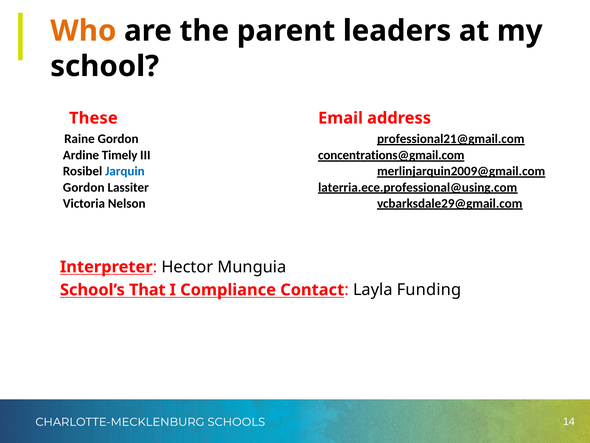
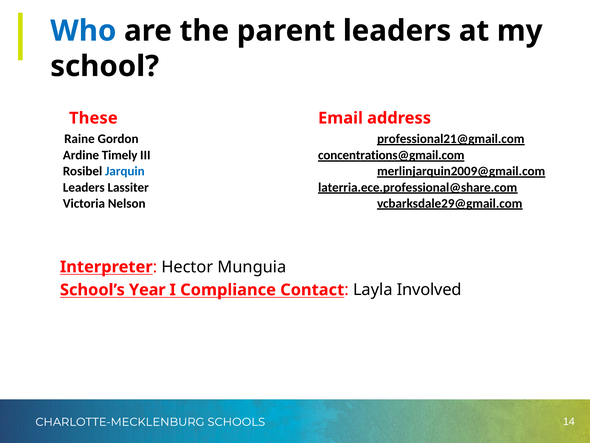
Who colour: orange -> blue
Gordon at (84, 187): Gordon -> Leaders
laterria.ece.professional@using.com: laterria.ece.professional@using.com -> laterria.ece.professional@share.com
That: That -> Year
Funding: Funding -> Involved
